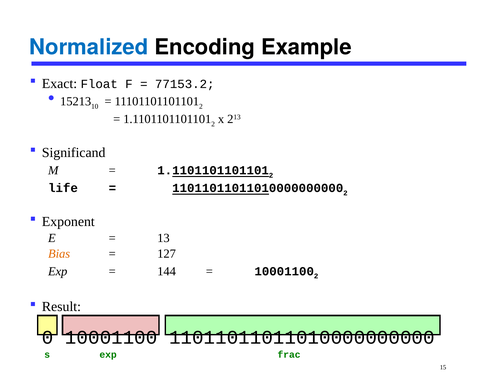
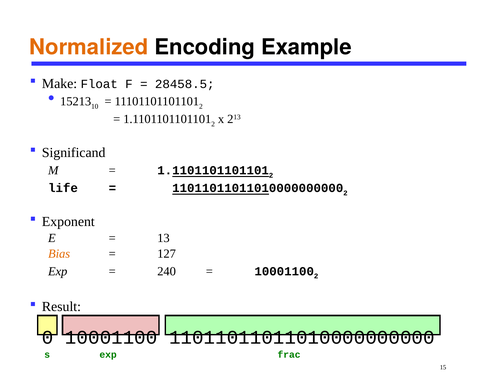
Normalized colour: blue -> orange
Exact: Exact -> Make
77153.2: 77153.2 -> 28458.5
144: 144 -> 240
